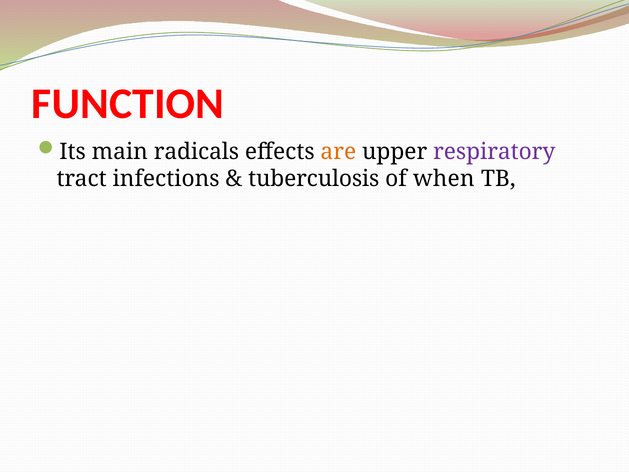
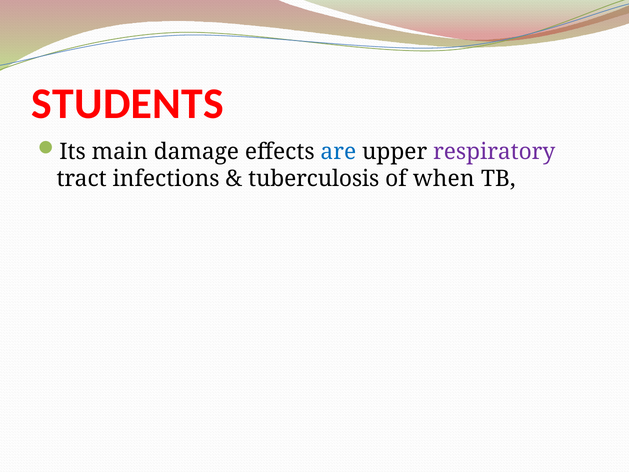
FUNCTION: FUNCTION -> STUDENTS
radicals: radicals -> damage
are colour: orange -> blue
